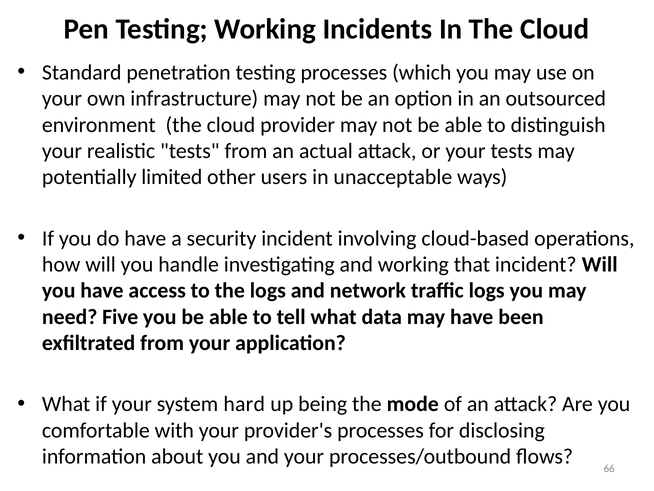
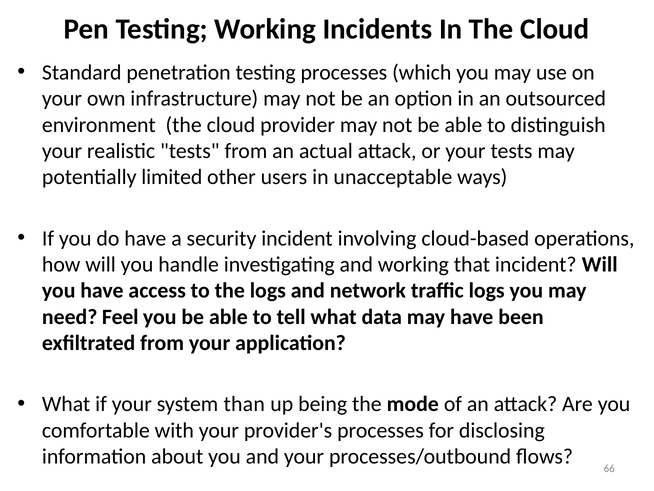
Five: Five -> Feel
hard: hard -> than
